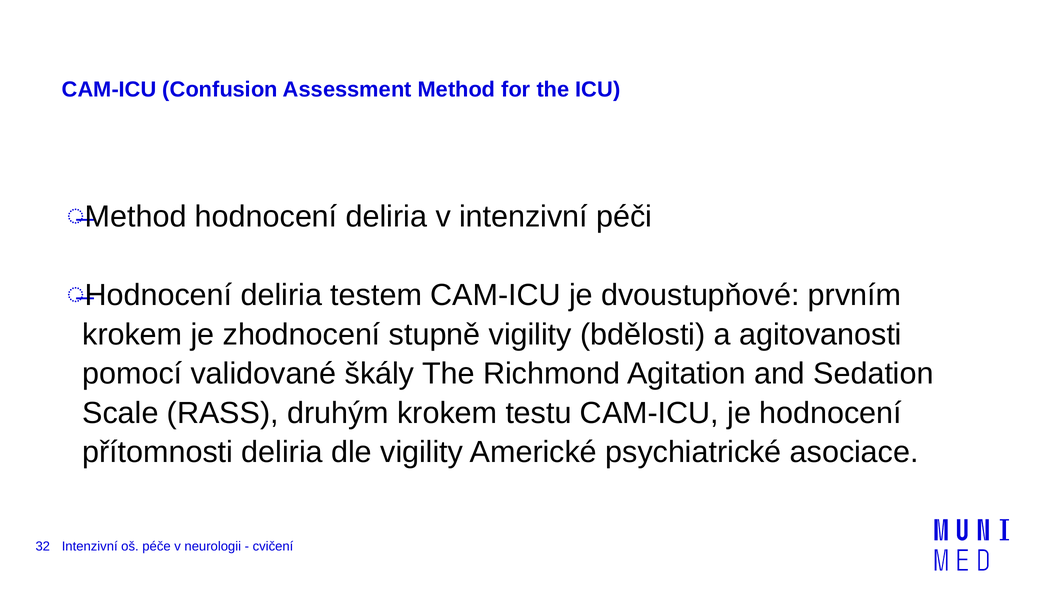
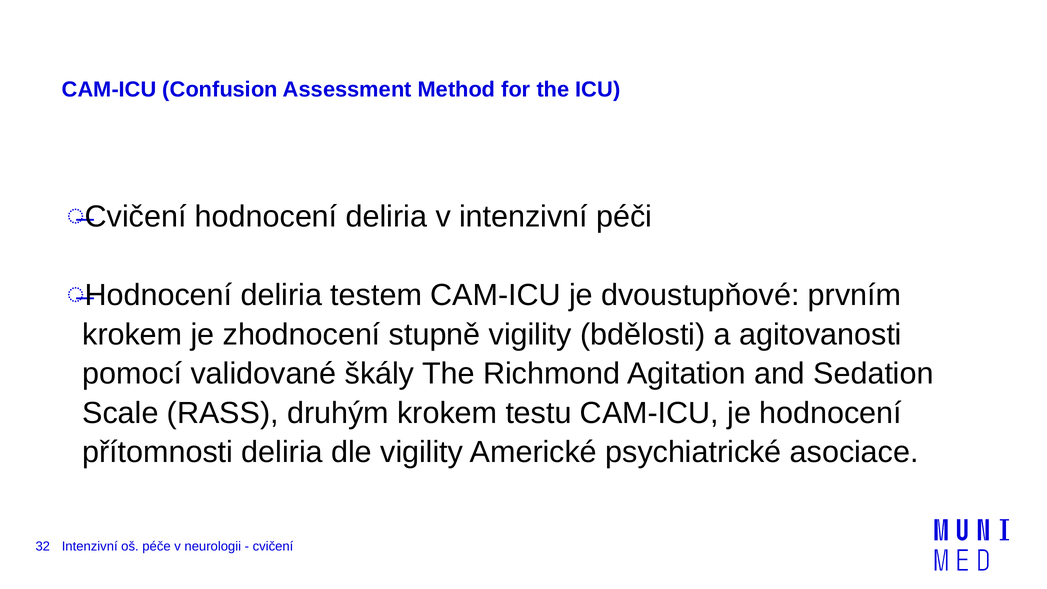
Method at (136, 217): Method -> Cvičení
